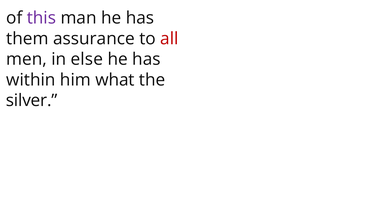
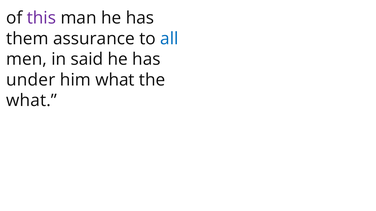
all colour: red -> blue
else: else -> said
within: within -> under
silver at (32, 101): silver -> what
